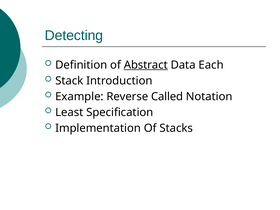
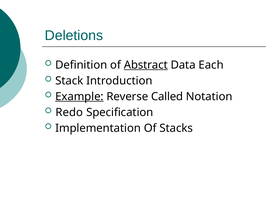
Detecting: Detecting -> Deletions
Example underline: none -> present
Least: Least -> Redo
